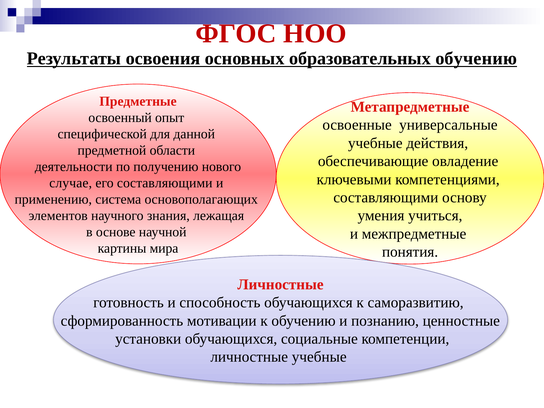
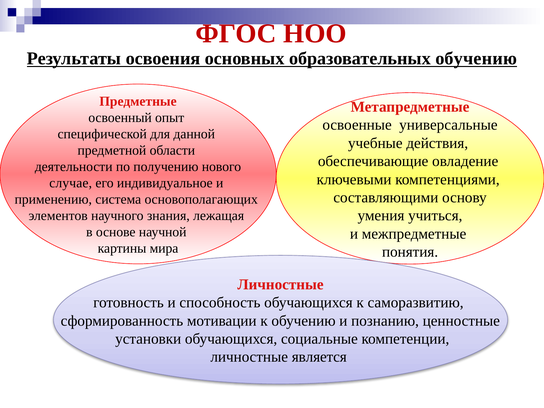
его составляющими: составляющими -> индивидуальное
личностные учебные: учебные -> является
